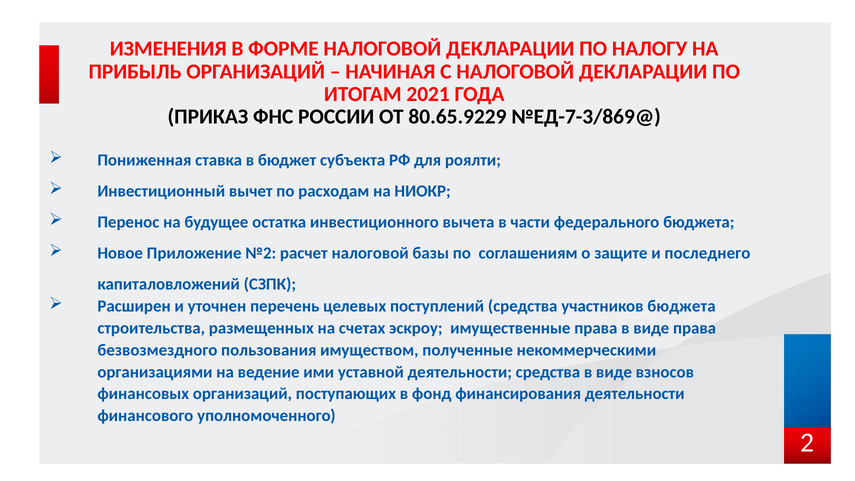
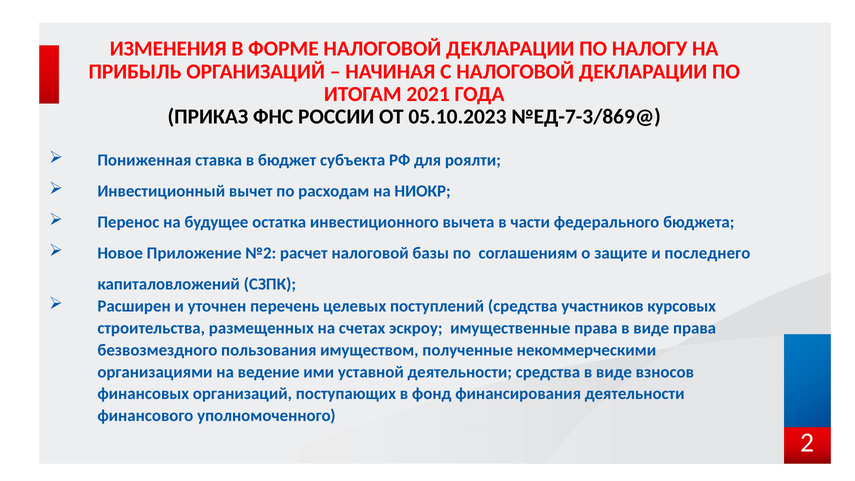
80.65.9229: 80.65.9229 -> 05.10.2023
участников бюджета: бюджета -> курсовых
